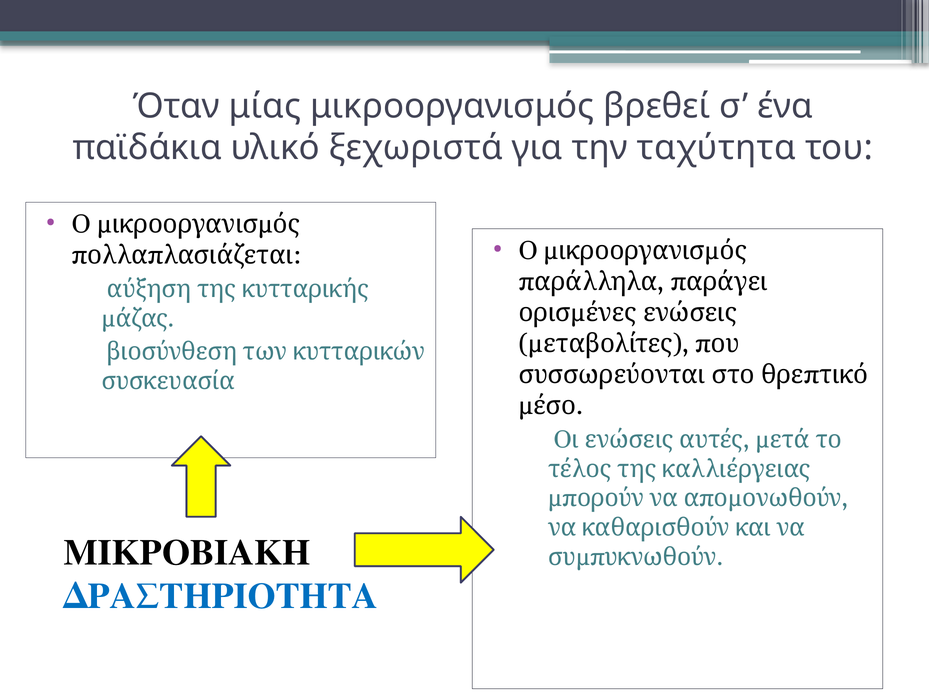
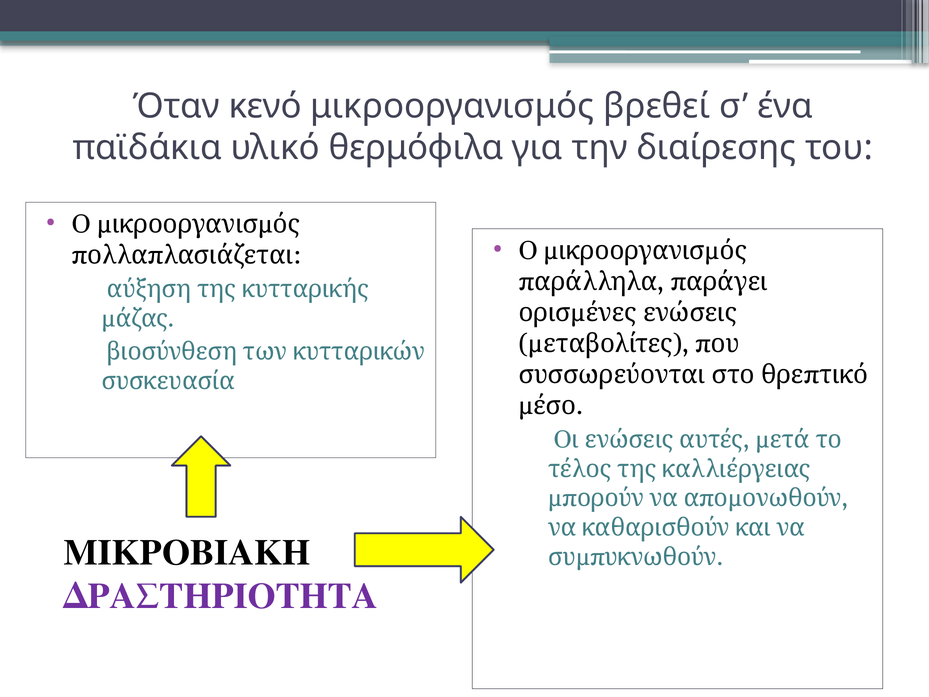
μίας: μίας -> κενό
ξεχωριστά: ξεχωριστά -> θερμόφιλα
ταχύτητα: ταχύτητα -> διαίρεσης
ΔΡΑΣΤΗΡΙΟΤΗΤΑ colour: blue -> purple
